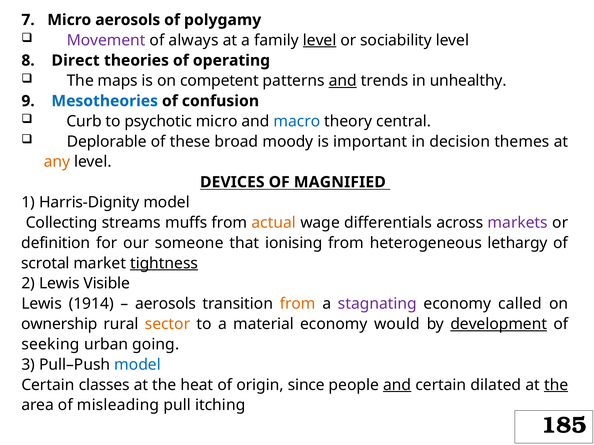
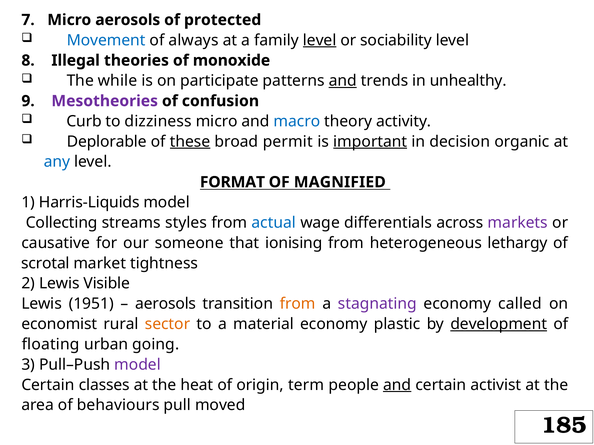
polygamy: polygamy -> protected
Movement colour: purple -> blue
Direct: Direct -> Illegal
operating: operating -> monoxide
maps: maps -> while
competent: competent -> participate
Mesotheories colour: blue -> purple
psychotic: psychotic -> dizziness
central: central -> activity
these underline: none -> present
moody: moody -> permit
important underline: none -> present
themes: themes -> organic
any colour: orange -> blue
DEVICES: DEVICES -> FORMAT
Harris-Dignity: Harris-Dignity -> Harris-Liquids
muffs: muffs -> styles
actual colour: orange -> blue
definition: definition -> causative
tightness underline: present -> none
1914: 1914 -> 1951
ownership: ownership -> economist
would: would -> plastic
seeking: seeking -> floating
model at (138, 365) colour: blue -> purple
since: since -> term
dilated: dilated -> activist
the at (556, 385) underline: present -> none
misleading: misleading -> behaviours
itching: itching -> moved
